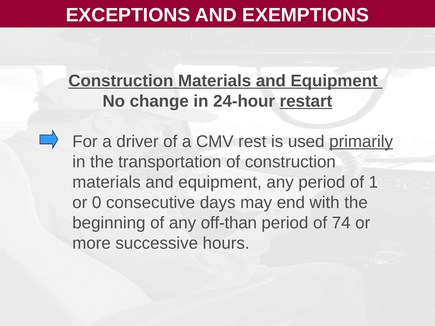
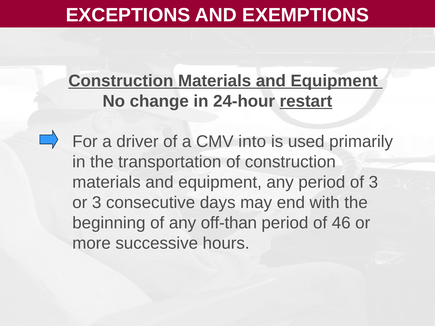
rest: rest -> into
primarily underline: present -> none
of 1: 1 -> 3
or 0: 0 -> 3
74: 74 -> 46
